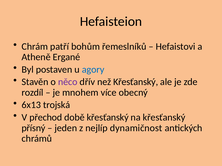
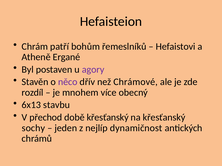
agory colour: blue -> purple
než Křesťanský: Křesťanský -> Chrámové
trojská: trojská -> stavbu
přísný: přísný -> sochy
